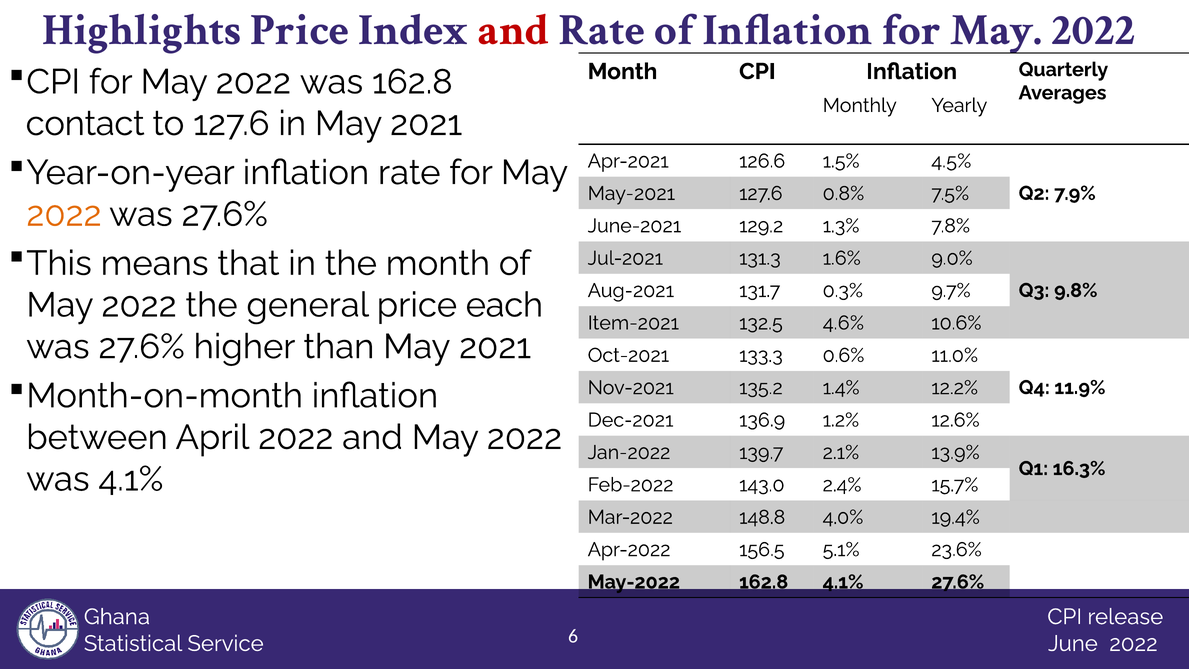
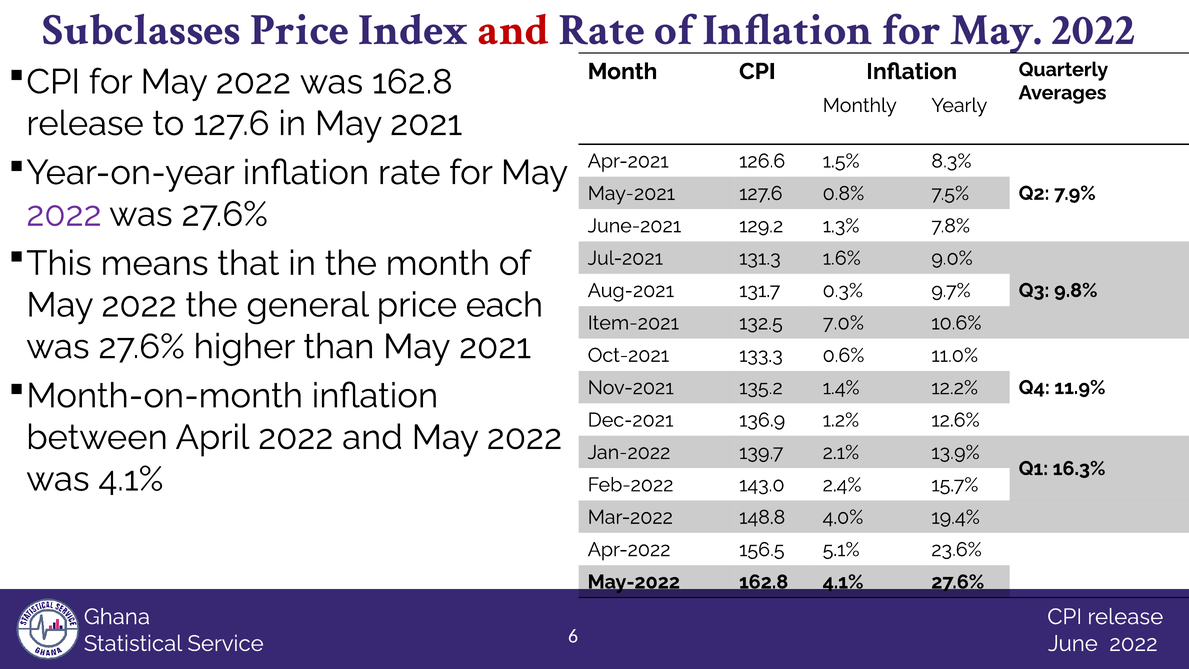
Highlights: Highlights -> Subclasses
contact at (85, 124): contact -> release
4.5%: 4.5% -> 8.3%
2022 at (64, 214) colour: orange -> purple
4.6%: 4.6% -> 7.0%
